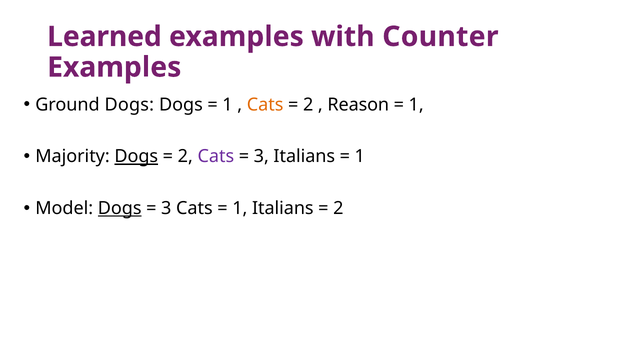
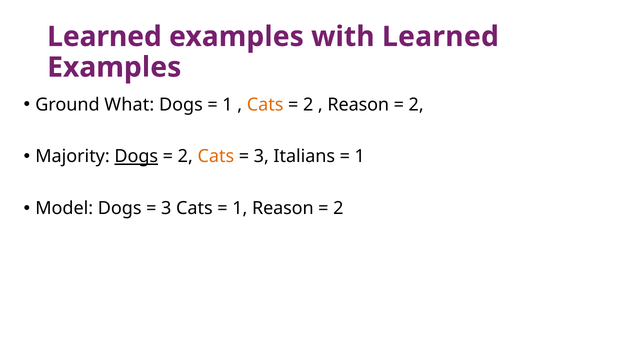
with Counter: Counter -> Learned
Ground Dogs: Dogs -> What
1 at (416, 104): 1 -> 2
Cats at (216, 156) colour: purple -> orange
Dogs at (120, 208) underline: present -> none
1 Italians: Italians -> Reason
